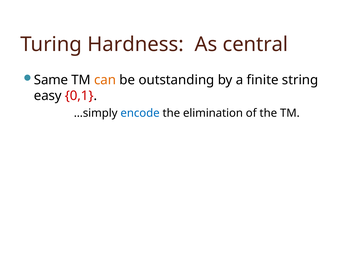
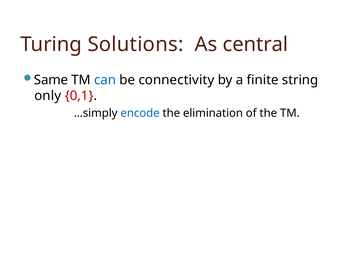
Hardness: Hardness -> Solutions
can colour: orange -> blue
outstanding: outstanding -> connectivity
easy: easy -> only
